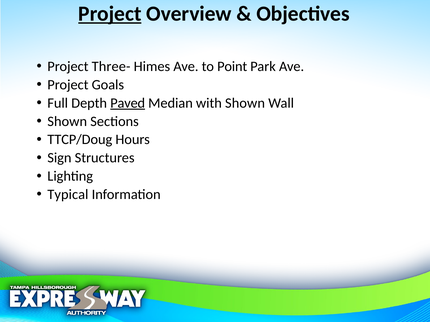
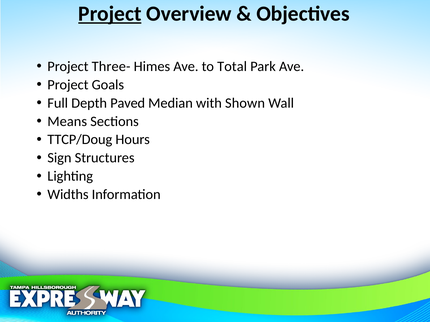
Point: Point -> Total
Paved underline: present -> none
Shown at (67, 121): Shown -> Means
Typical: Typical -> Widths
